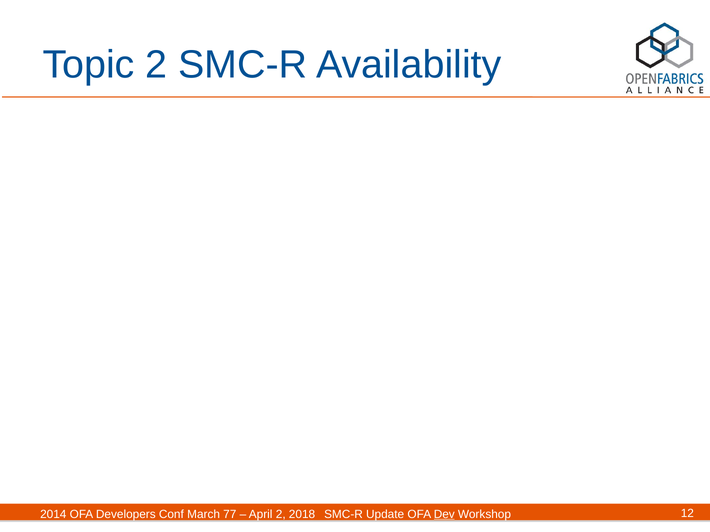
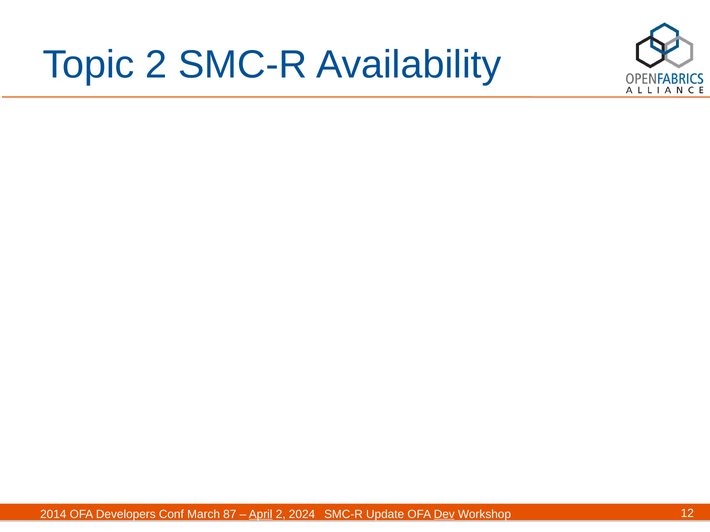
77: 77 -> 87
April underline: none -> present
2018: 2018 -> 2024
